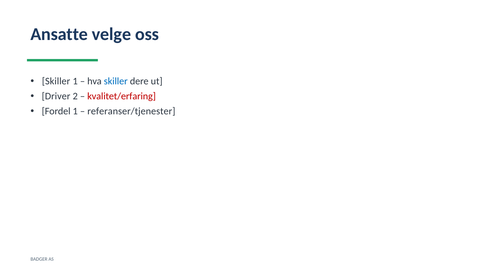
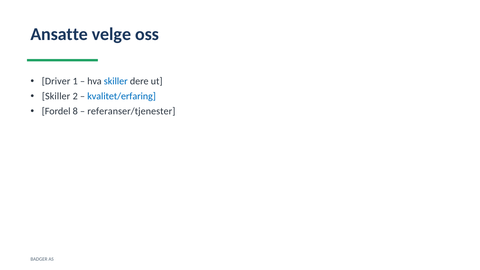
Skiller at (56, 81): Skiller -> Driver
Driver at (56, 96): Driver -> Skiller
kvalitet/erfaring colour: red -> blue
Fordel 1: 1 -> 8
